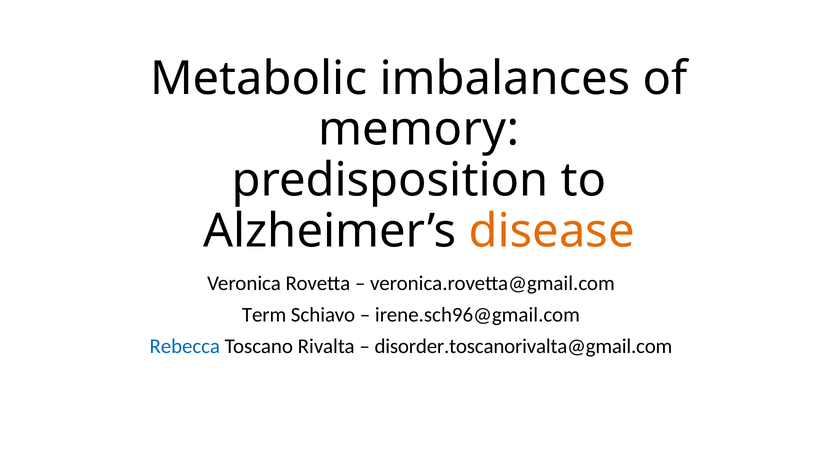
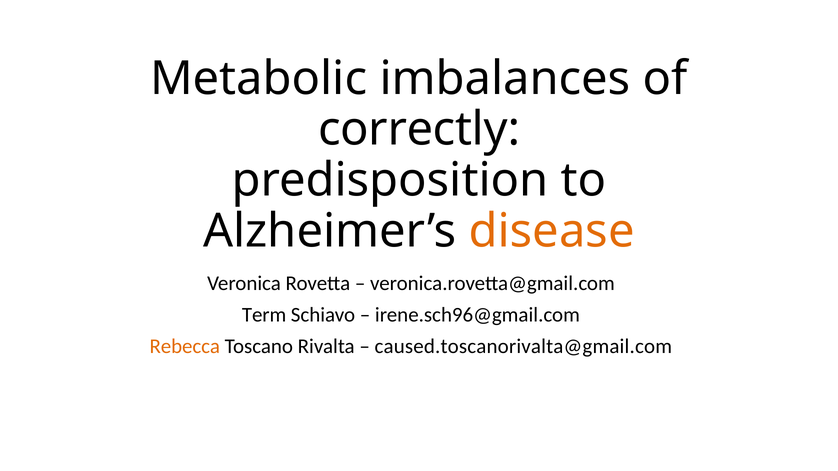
memory: memory -> correctly
Rebecca colour: blue -> orange
disorder.toscanorivalta@gmail.com: disorder.toscanorivalta@gmail.com -> caused.toscanorivalta@gmail.com
